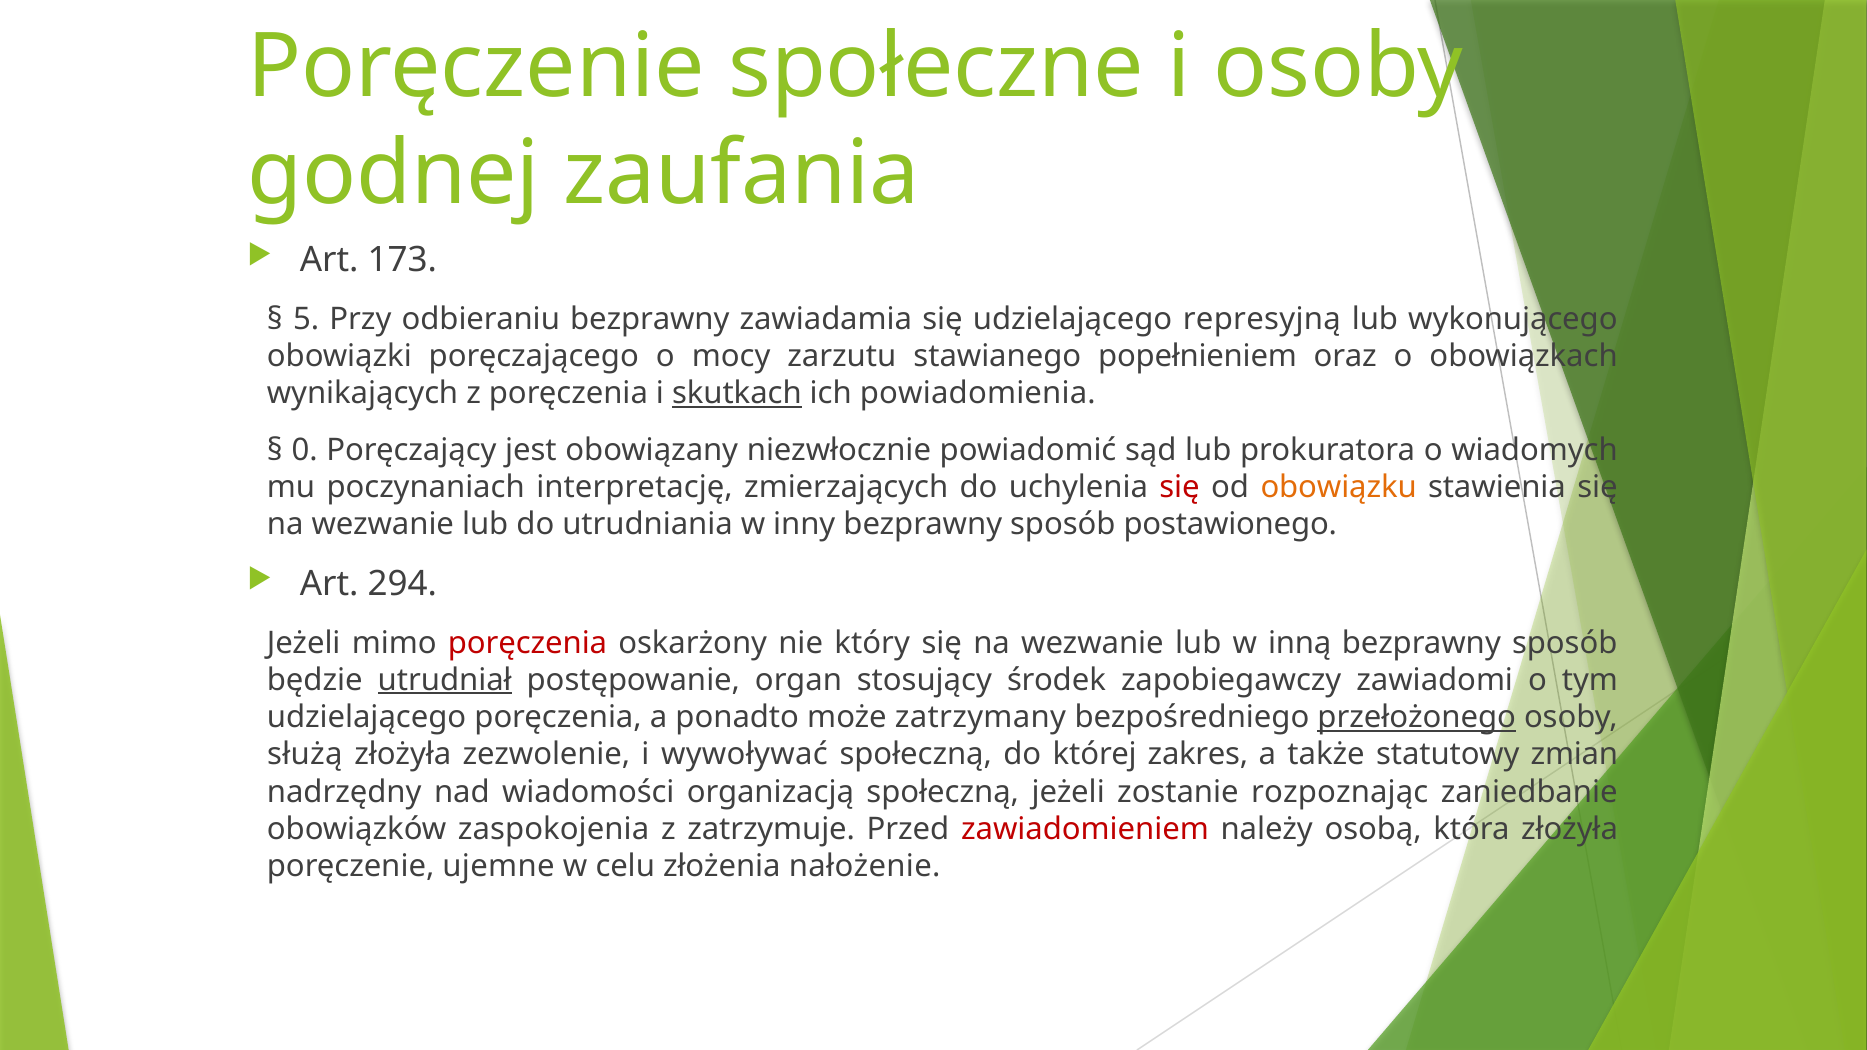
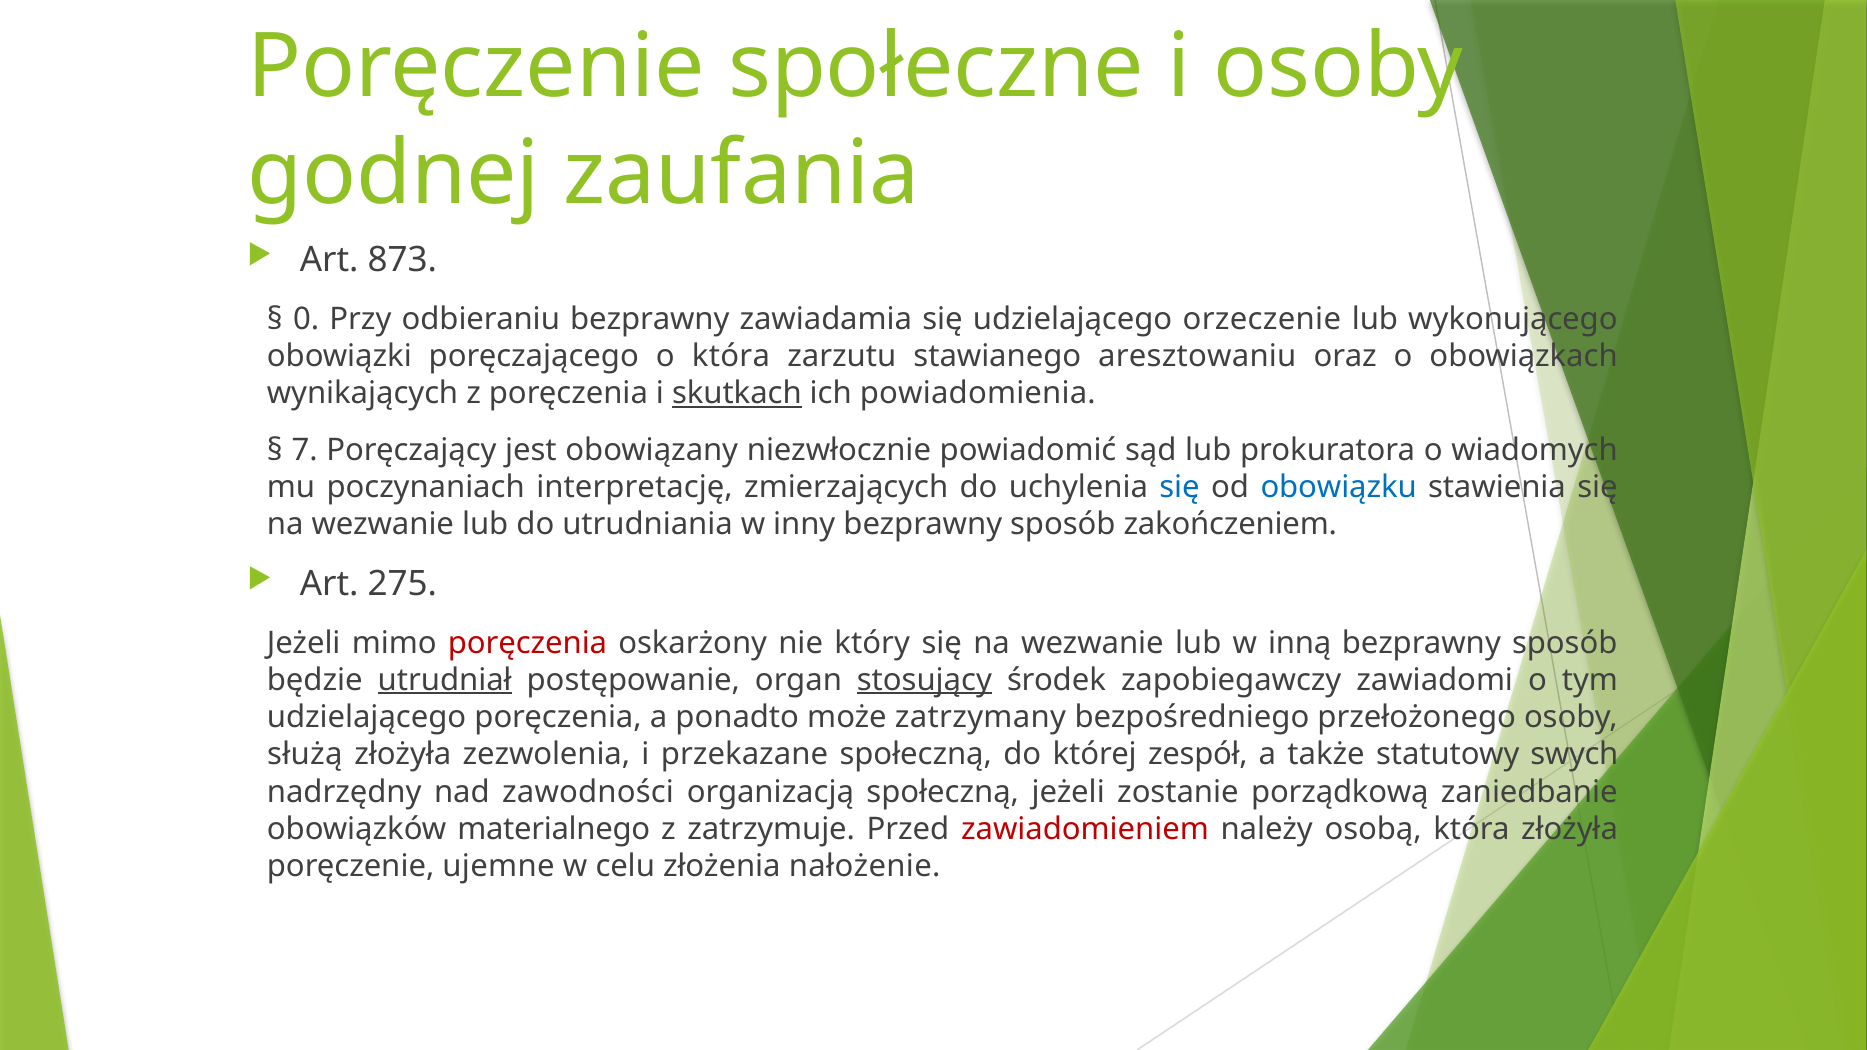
173: 173 -> 873
5: 5 -> 0
represyjną: represyjną -> orzeczenie
o mocy: mocy -> która
popełnieniem: popełnieniem -> aresztowaniu
0: 0 -> 7
się at (1180, 487) colour: red -> blue
obowiązku colour: orange -> blue
postawionego: postawionego -> zakończeniem
294: 294 -> 275
stosujący underline: none -> present
przełożonego underline: present -> none
zezwolenie: zezwolenie -> zezwolenia
wywoływać: wywoływać -> przekazane
zakres: zakres -> zespół
zmian: zmian -> swych
wiadomości: wiadomości -> zawodności
rozpoznając: rozpoznając -> porządkową
zaspokojenia: zaspokojenia -> materialnego
